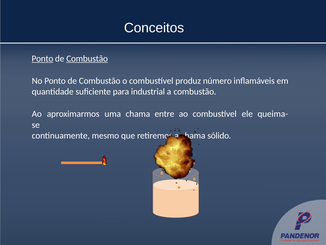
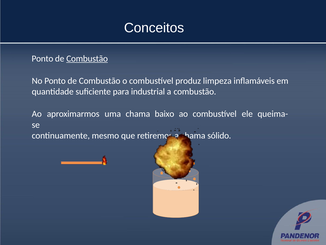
Ponto at (42, 58) underline: present -> none
número: número -> limpeza
entre: entre -> baixo
